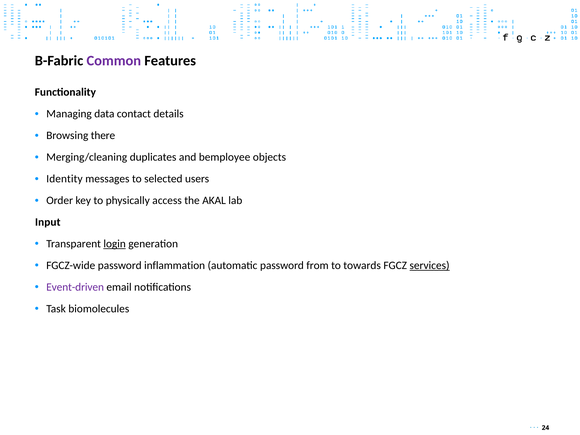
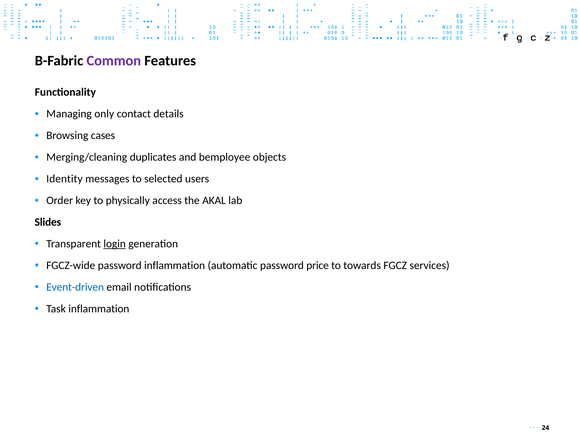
data: data -> only
there: there -> cases
Input: Input -> Slides
from: from -> price
services underline: present -> none
Event-driven colour: purple -> blue
Task biomolecules: biomolecules -> inflammation
